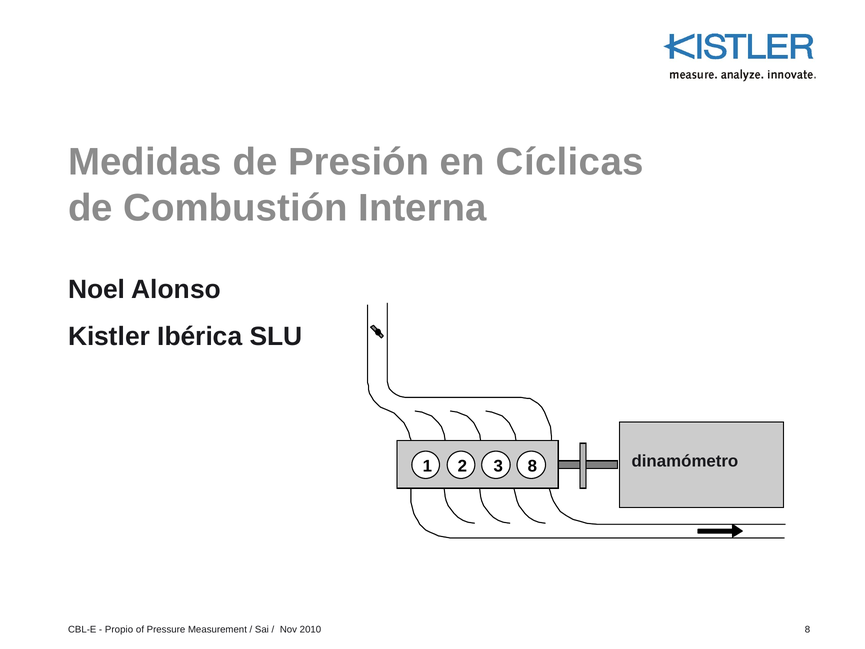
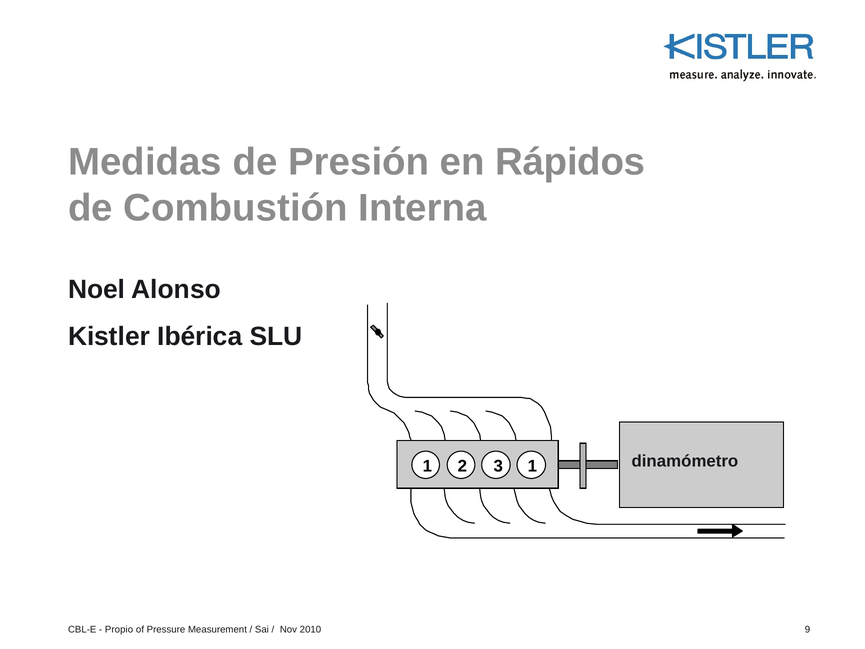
Cíclicas: Cíclicas -> Rápidos
3 8: 8 -> 1
2010 8: 8 -> 9
